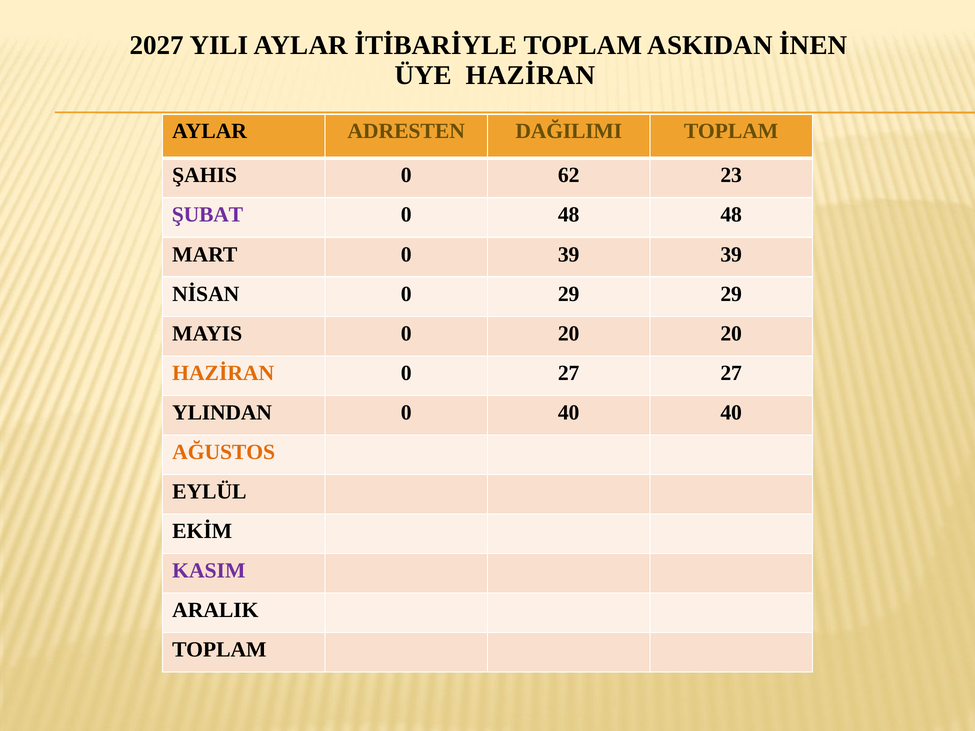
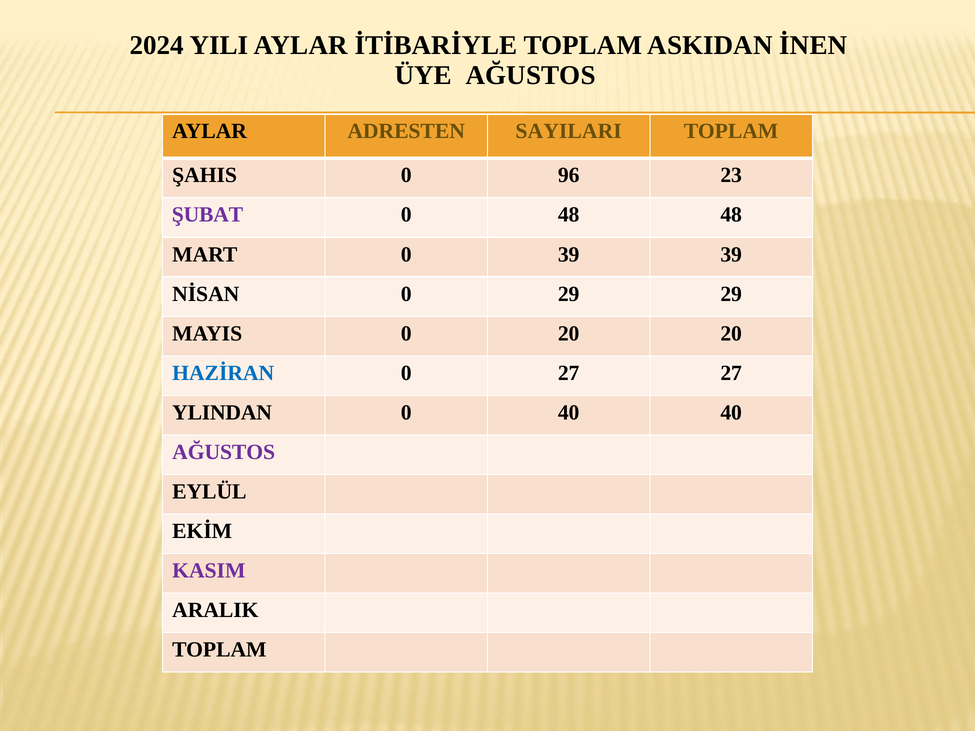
2027: 2027 -> 2024
ÜYE HAZİRAN: HAZİRAN -> AĞUSTOS
DAĞILIMI: DAĞILIMI -> SAYILARI
62: 62 -> 96
HAZİRAN at (223, 373) colour: orange -> blue
AĞUSTOS at (224, 452) colour: orange -> purple
